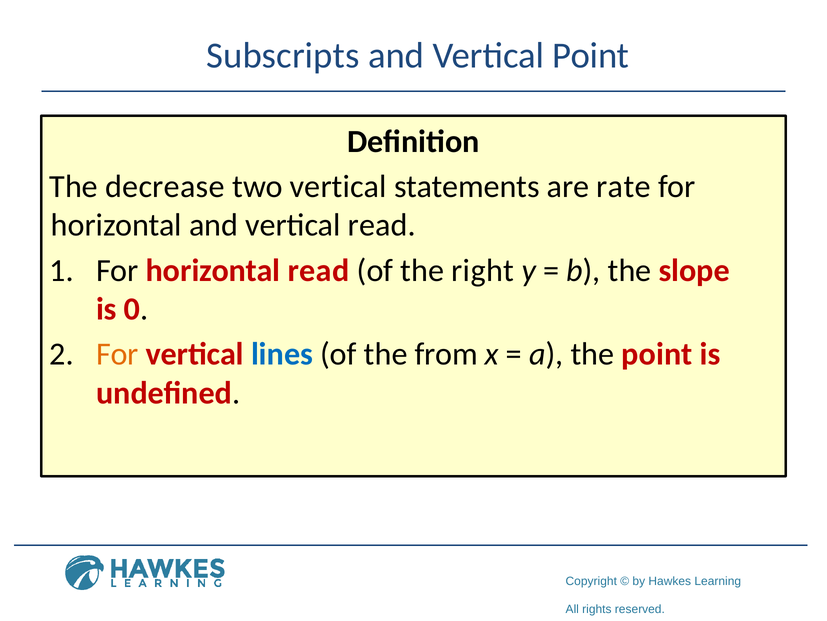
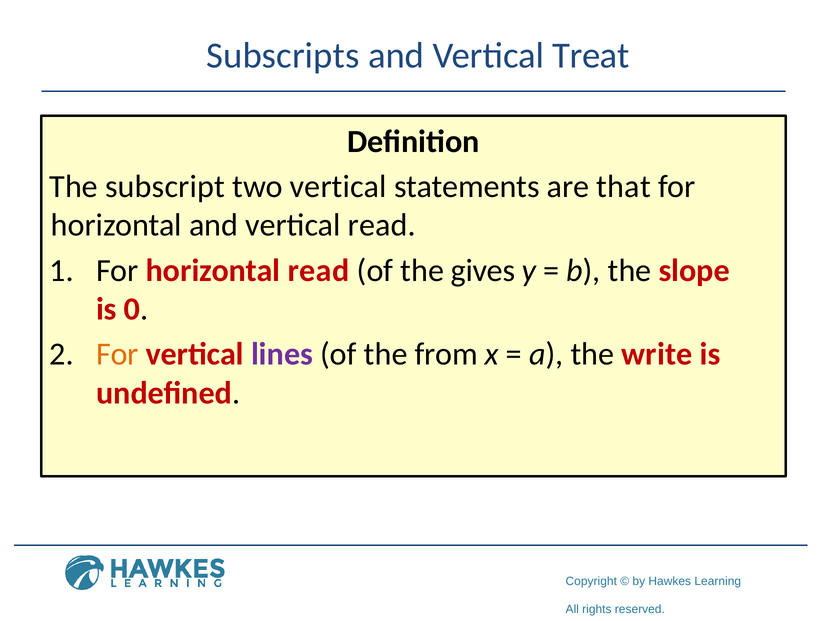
Vertical Point: Point -> Treat
decrease: decrease -> subscript
rate: rate -> that
right: right -> gives
lines colour: blue -> purple
the point: point -> write
